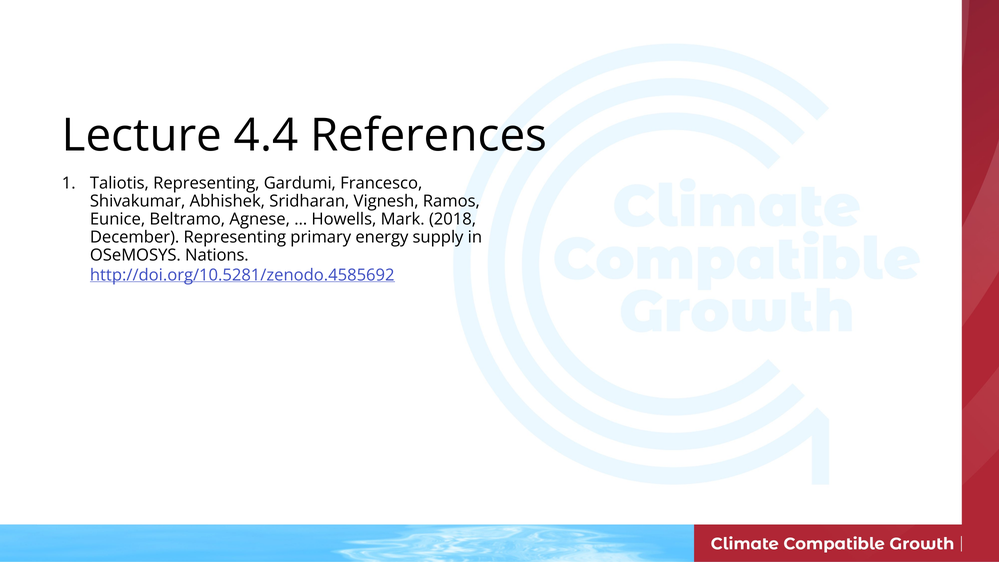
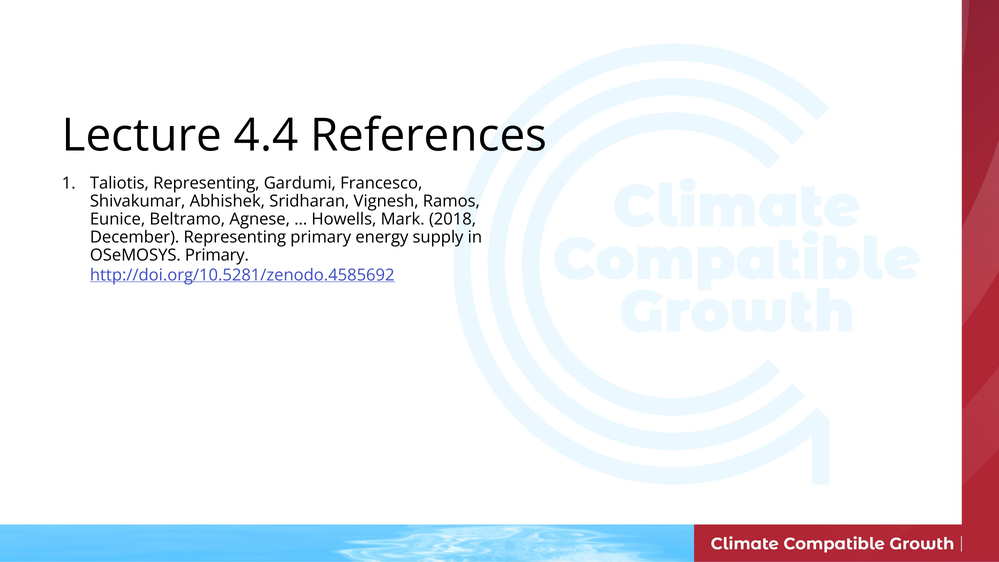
OSeMOSYS Nations: Nations -> Primary
